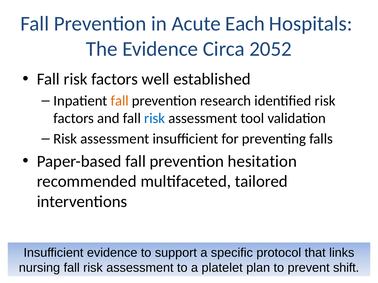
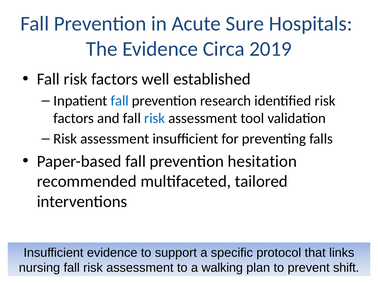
Each: Each -> Sure
2052: 2052 -> 2019
fall at (120, 101) colour: orange -> blue
platelet: platelet -> walking
